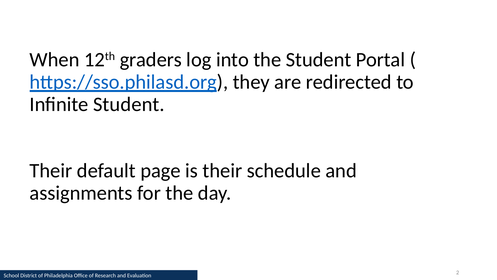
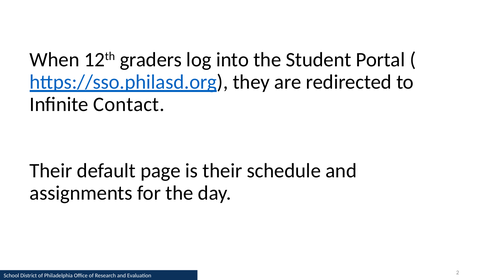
Infinite Student: Student -> Contact
